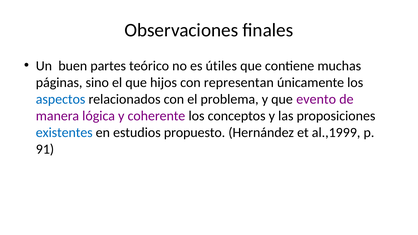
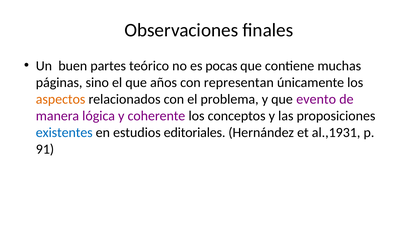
útiles: útiles -> pocas
hijos: hijos -> años
aspectos colour: blue -> orange
propuesto: propuesto -> editoriales
al.,1999: al.,1999 -> al.,1931
